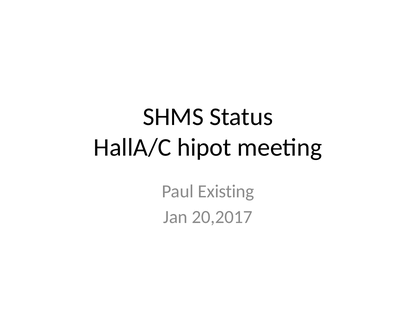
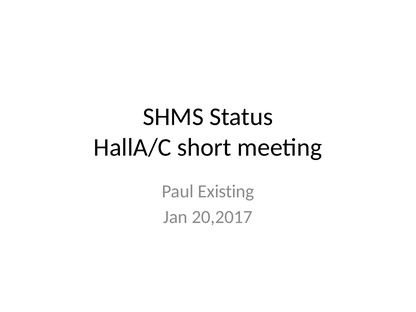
hipot: hipot -> short
